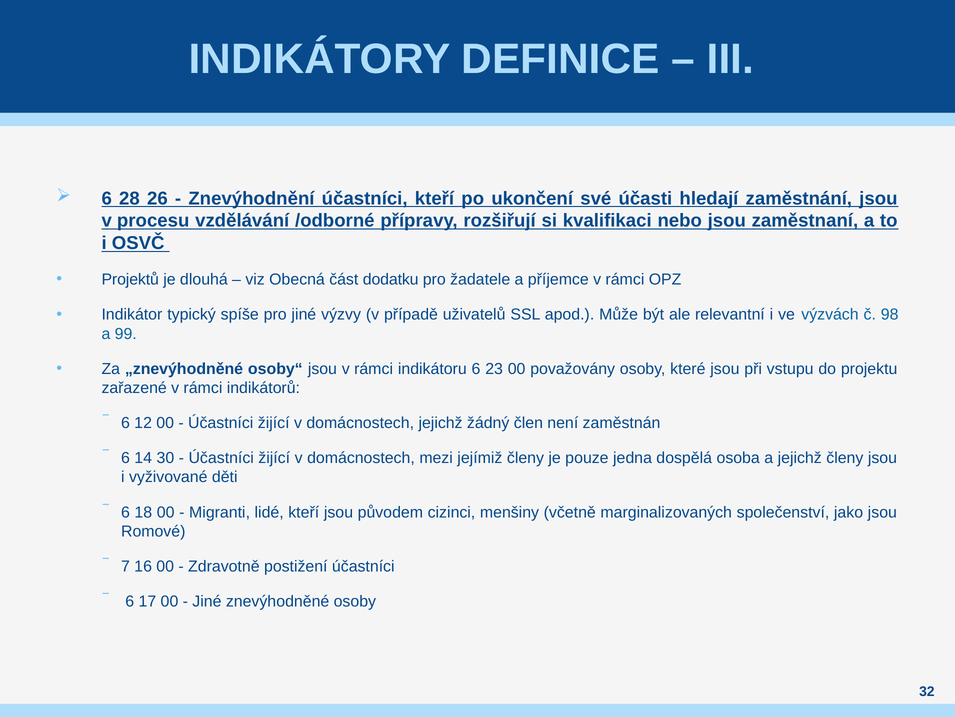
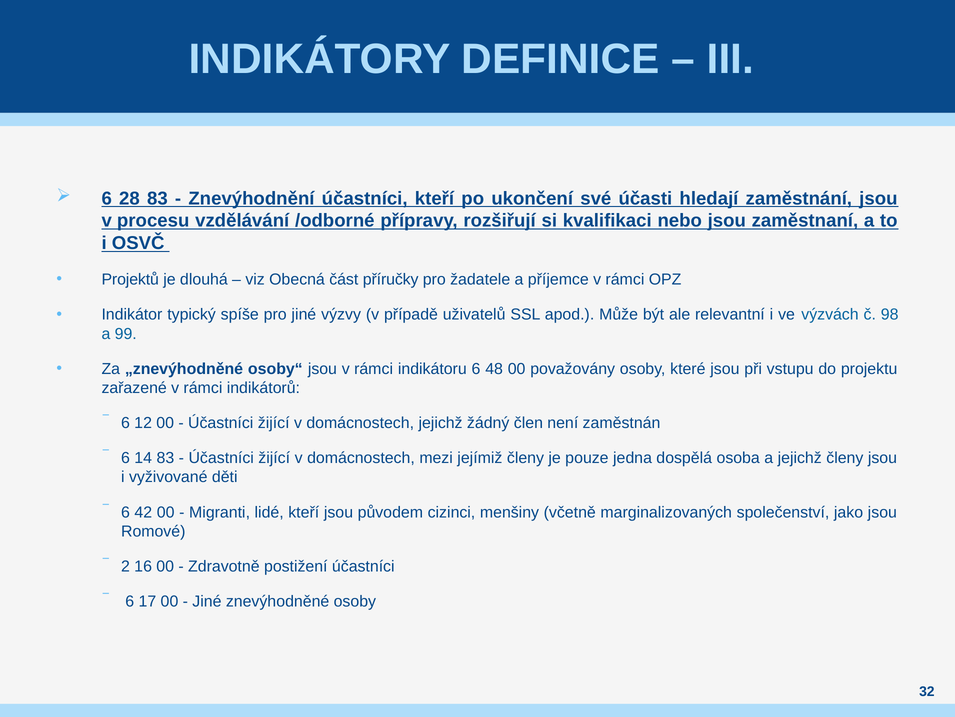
28 26: 26 -> 83
dodatku: dodatku -> příručky
23: 23 -> 48
14 30: 30 -> 83
18: 18 -> 42
7: 7 -> 2
